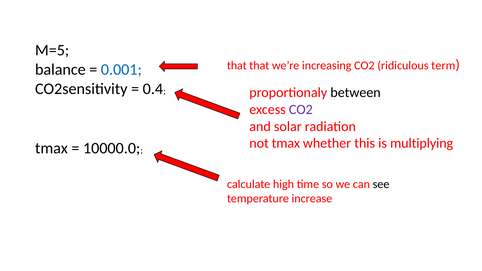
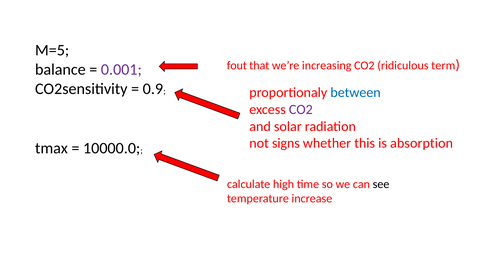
that at (237, 65): that -> fout
0.001 colour: blue -> purple
0.4: 0.4 -> 0.9
between colour: black -> blue
not tmax: tmax -> signs
multiplying: multiplying -> absorption
